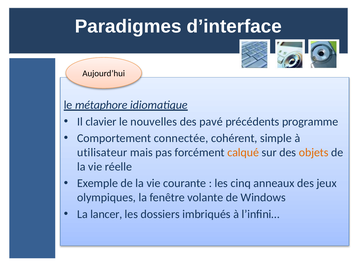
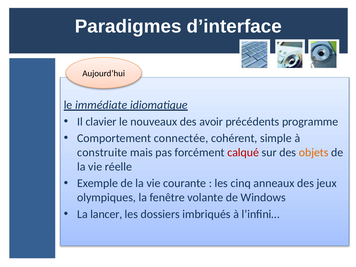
métaphore: métaphore -> immédiate
nouvelles: nouvelles -> nouveaux
pavé: pavé -> avoir
utilisateur: utilisateur -> construite
calqué colour: orange -> red
